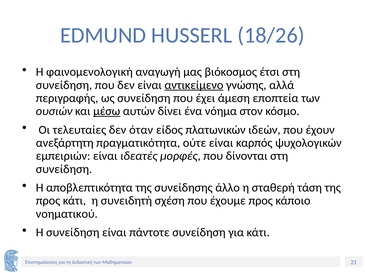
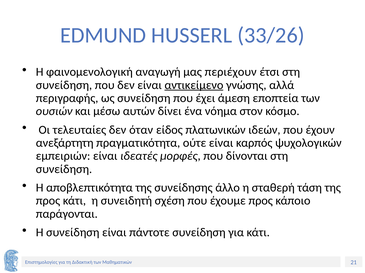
18/26: 18/26 -> 33/26
βιόκοσμος: βιόκοσμος -> περιέχουν
μέσω underline: present -> none
νοηματικού: νοηματικού -> παράγονται
